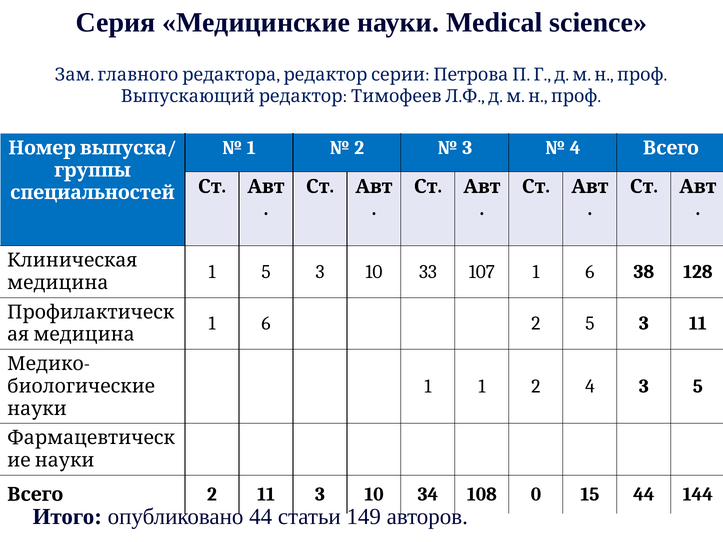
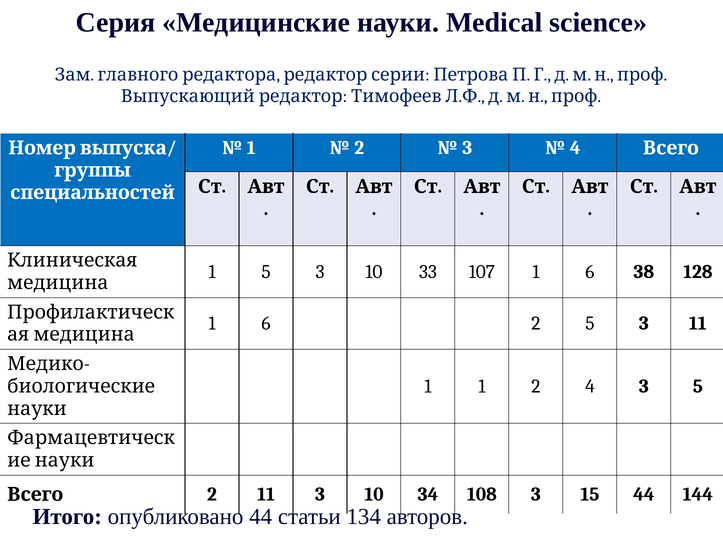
108 0: 0 -> 3
149: 149 -> 134
